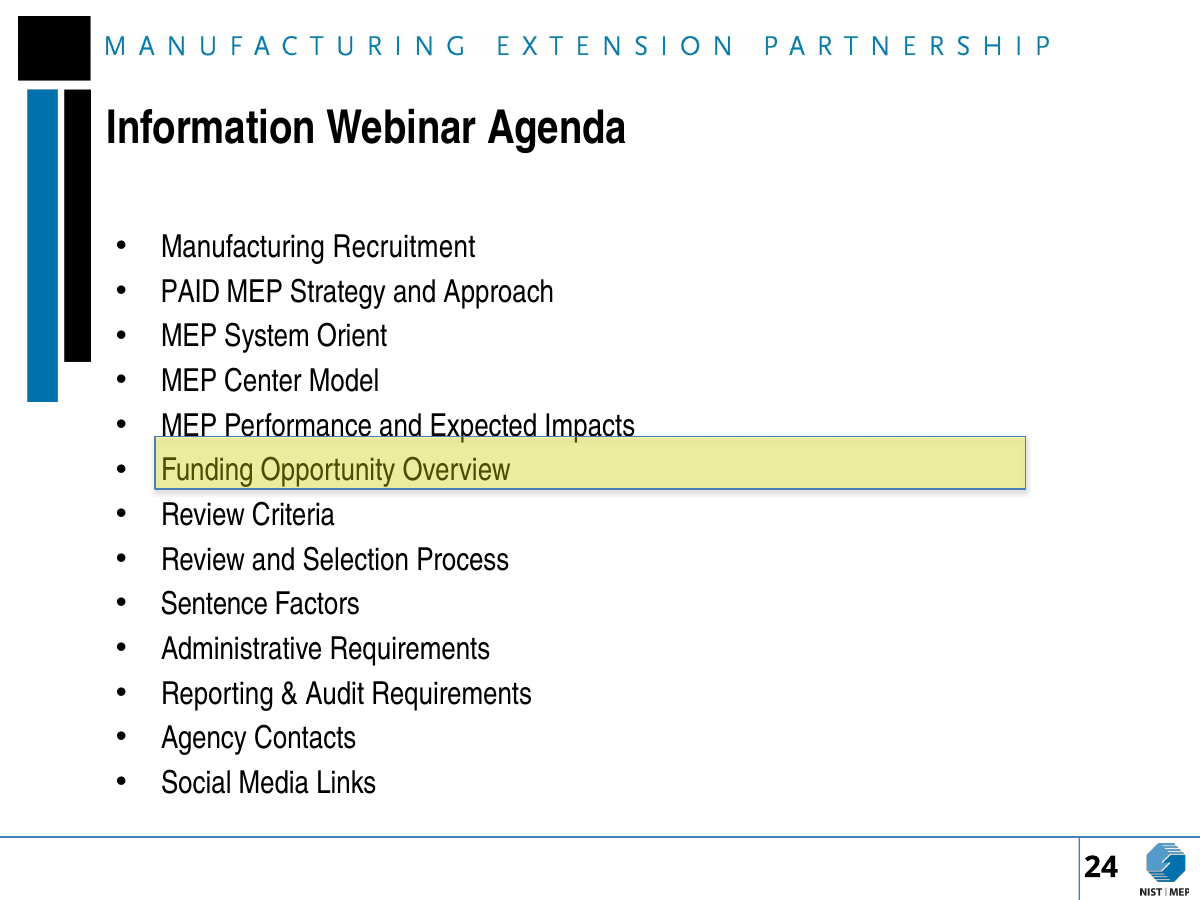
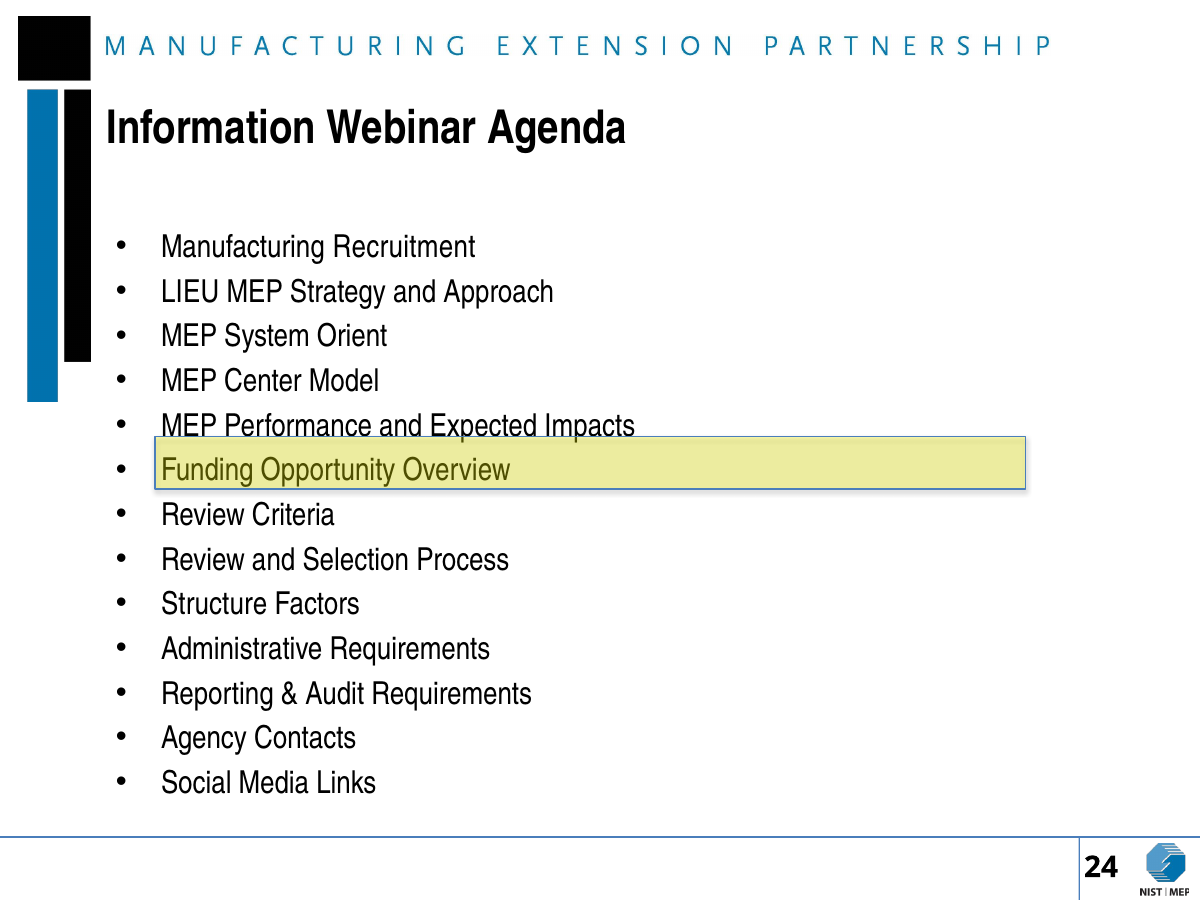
PAID: PAID -> LIEU
Sentence: Sentence -> Structure
